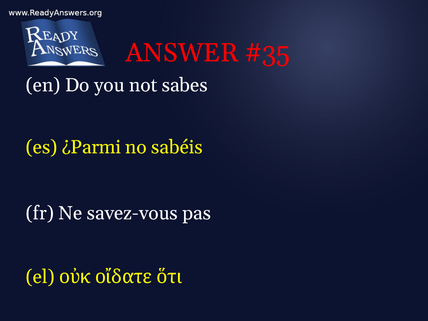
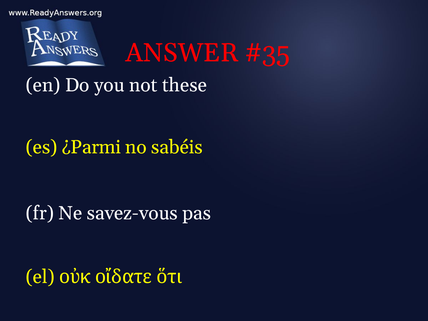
sabes: sabes -> these
